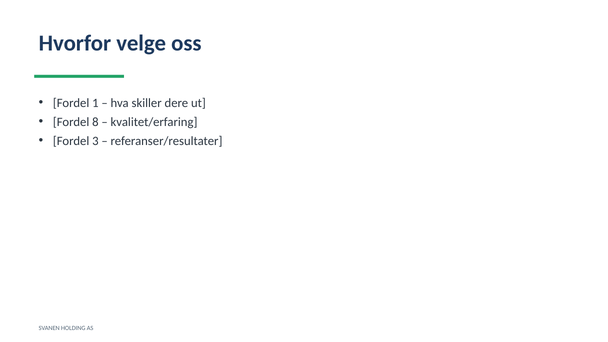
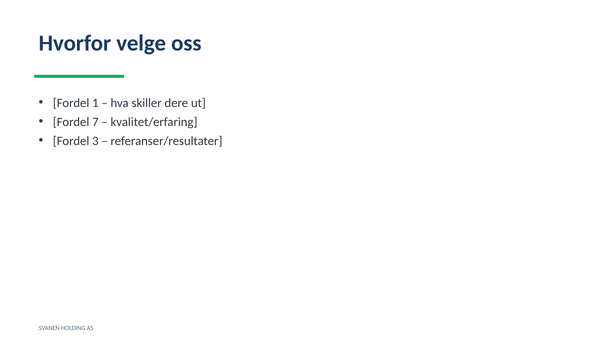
8: 8 -> 7
